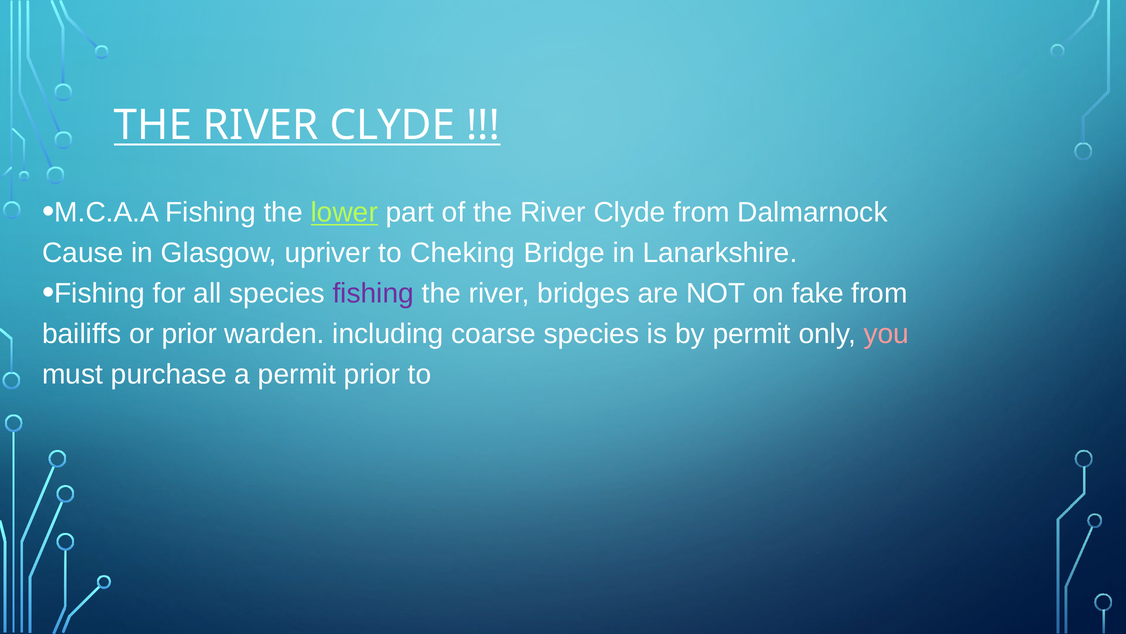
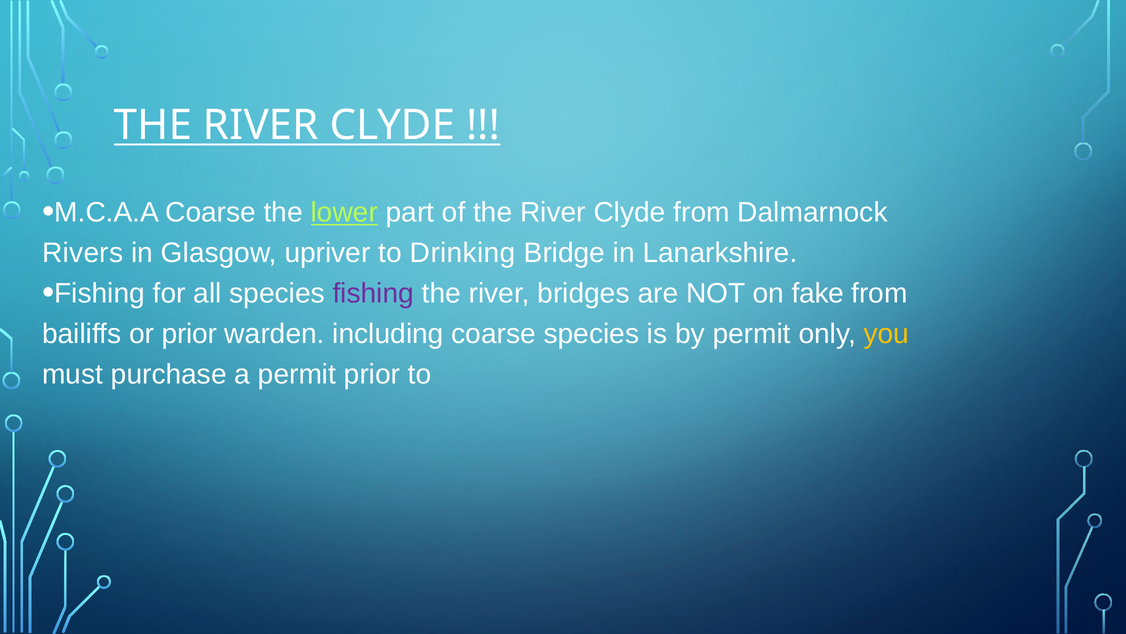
M.C.A.A Fishing: Fishing -> Coarse
Cause: Cause -> Rivers
Cheking: Cheking -> Drinking
you colour: pink -> yellow
